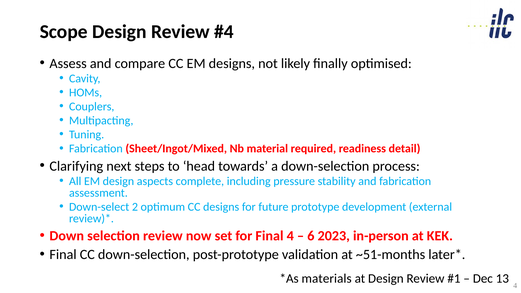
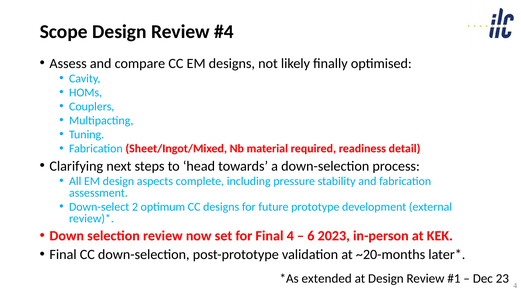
~51-months: ~51-months -> ~20-months
materials: materials -> extended
13: 13 -> 23
